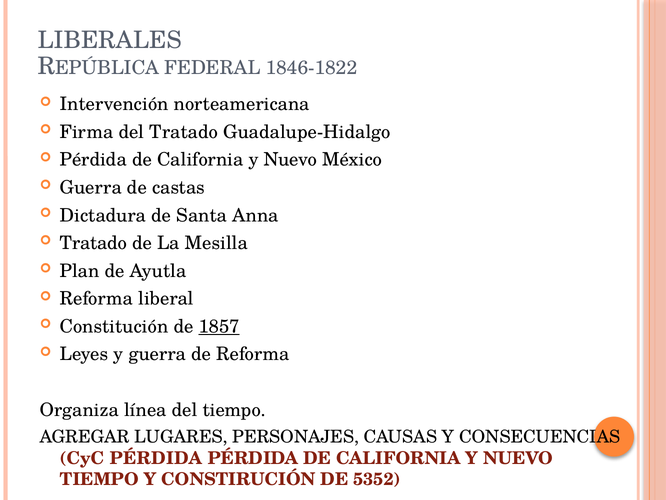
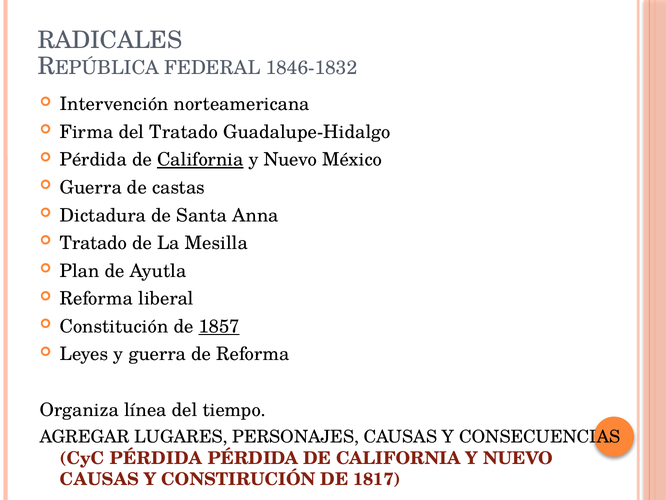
LIBERALES: LIBERALES -> RADICALES
1846-1822: 1846-1822 -> 1846-1832
California at (200, 160) underline: none -> present
TIEMPO at (99, 479): TIEMPO -> CAUSAS
5352: 5352 -> 1817
